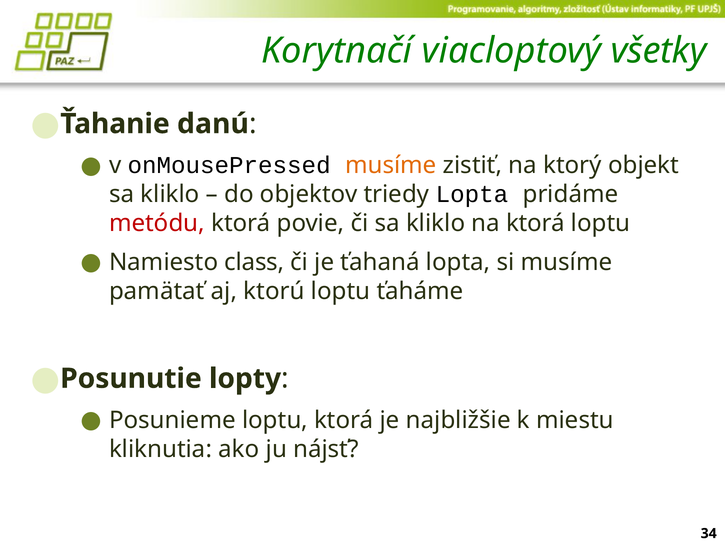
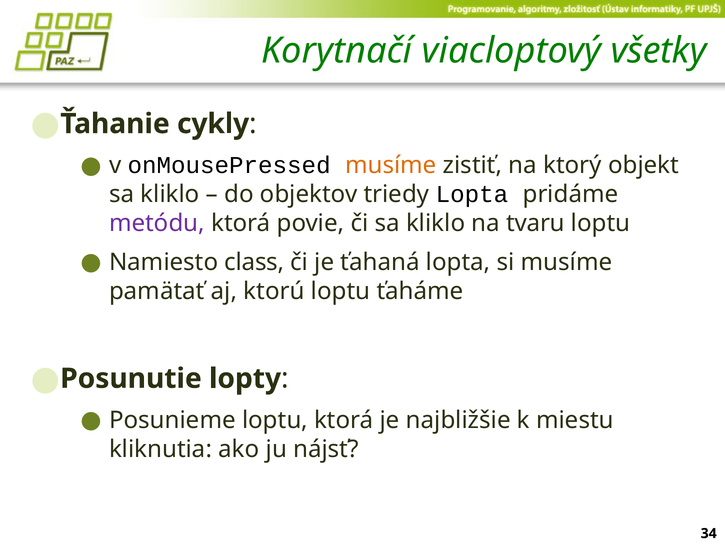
danú: danú -> cykly
metódu colour: red -> purple
na ktorá: ktorá -> tvaru
